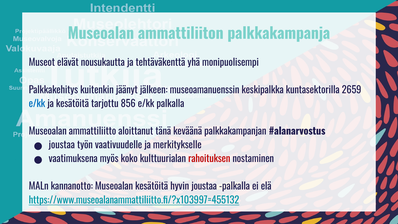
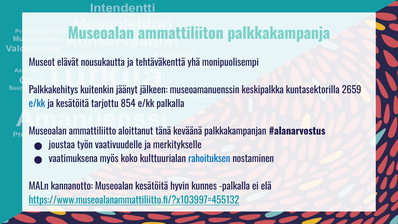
856: 856 -> 854
rahoituksen colour: red -> blue
hyvin joustaa: joustaa -> kunnes
